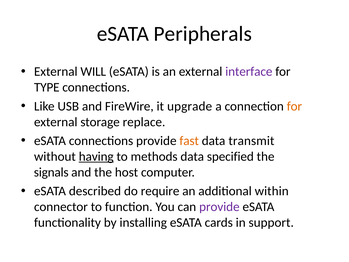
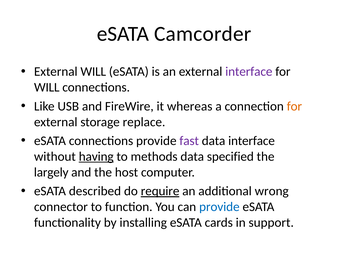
Peripherals: Peripherals -> Camcorder
TYPE at (47, 87): TYPE -> WILL
upgrade: upgrade -> whereas
fast colour: orange -> purple
data transmit: transmit -> interface
signals: signals -> largely
require underline: none -> present
within: within -> wrong
provide at (219, 207) colour: purple -> blue
